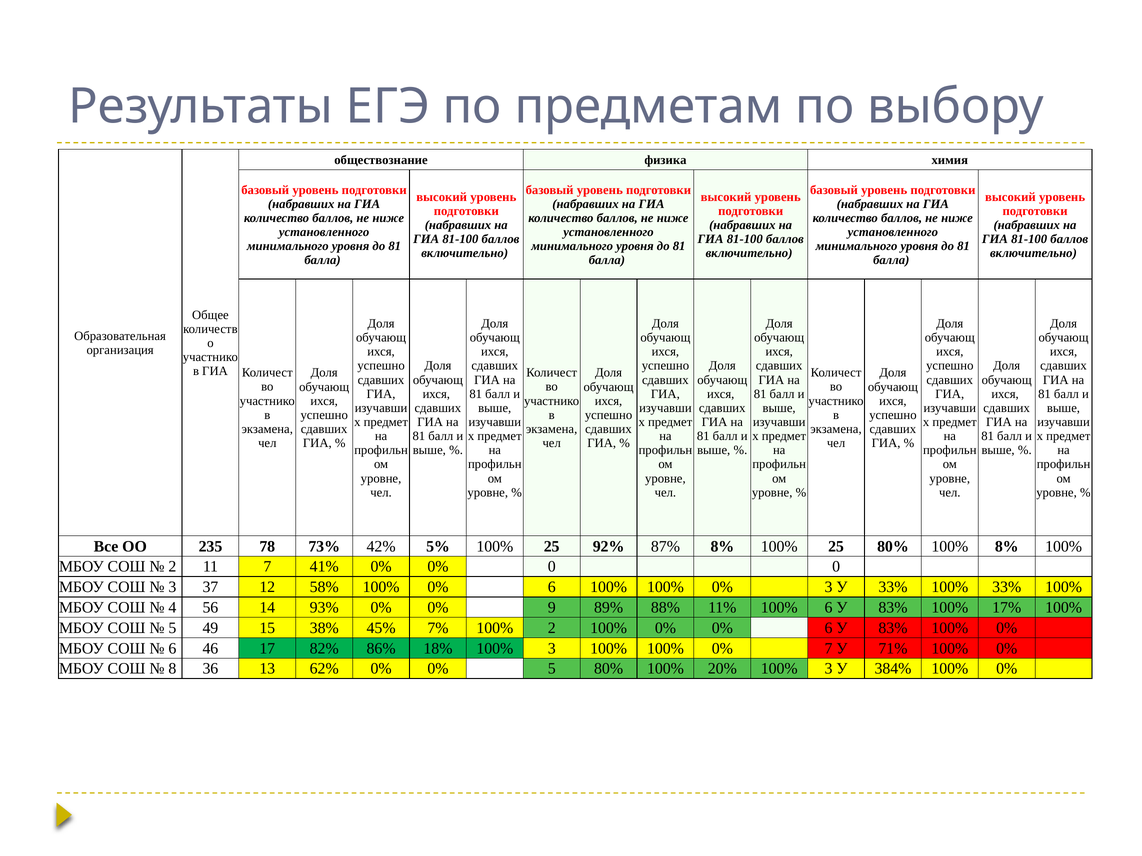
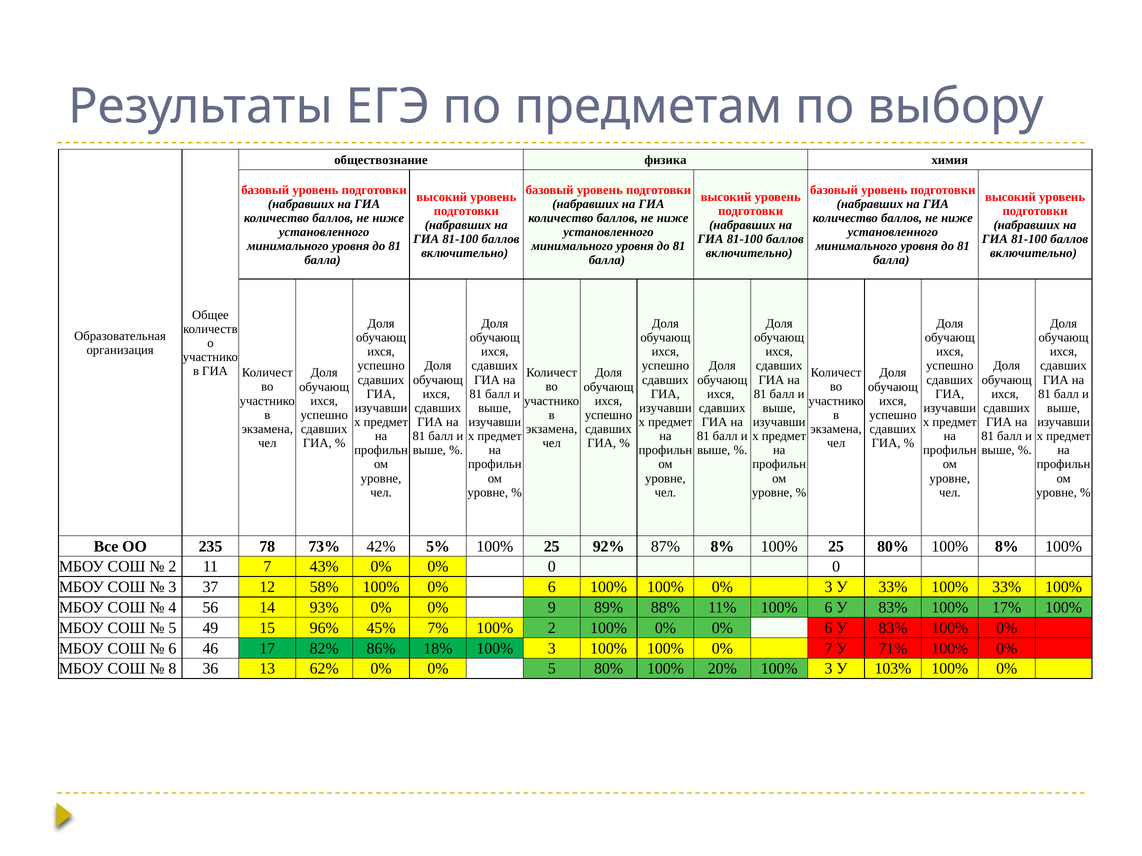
41%: 41% -> 43%
38%: 38% -> 96%
384%: 384% -> 103%
